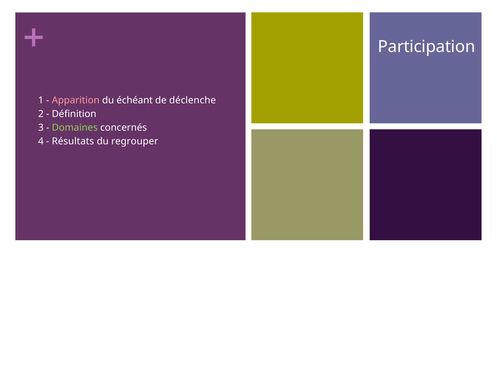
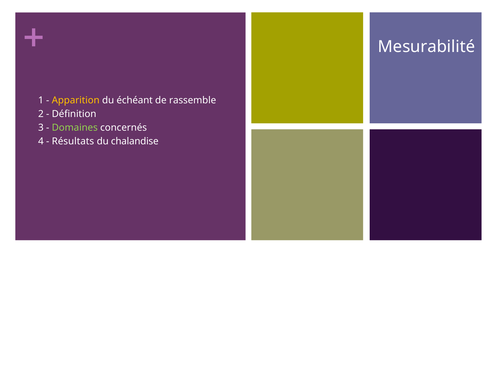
Participation: Participation -> Mesurabilité
Apparition colour: pink -> yellow
déclenche: déclenche -> rassemble
regrouper: regrouper -> chalandise
